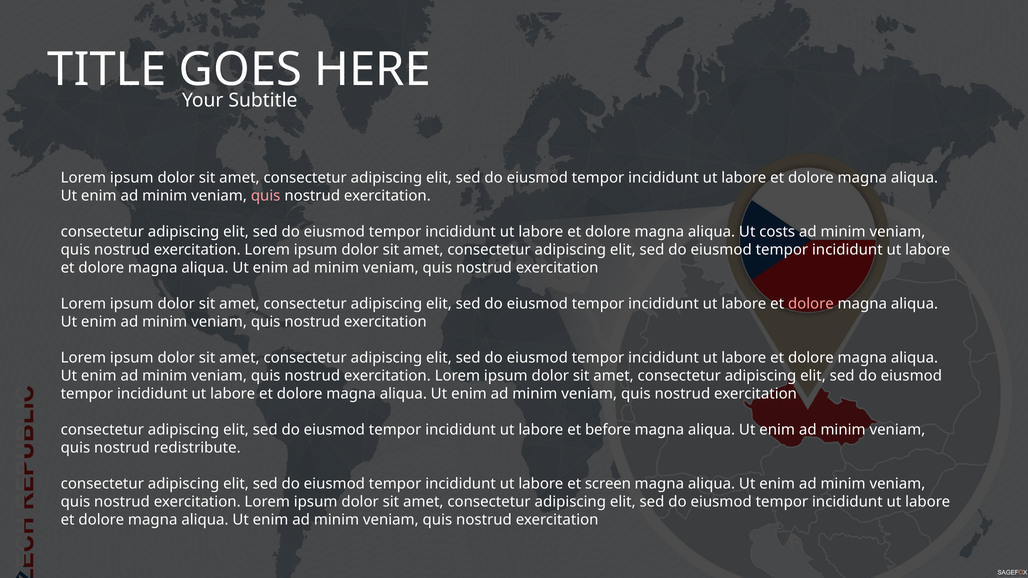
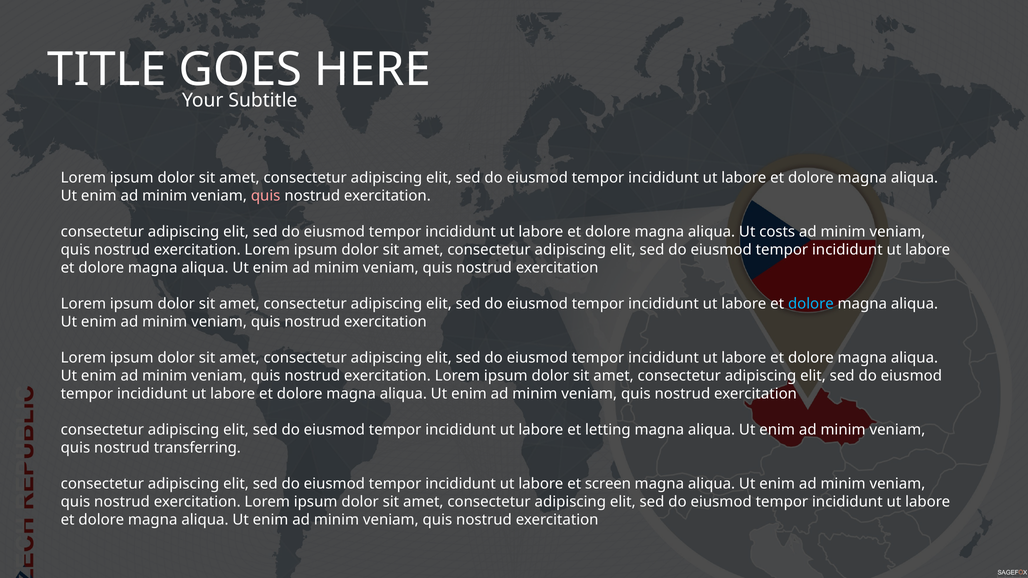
dolore at (811, 304) colour: pink -> light blue
before: before -> letting
redistribute: redistribute -> transferring
